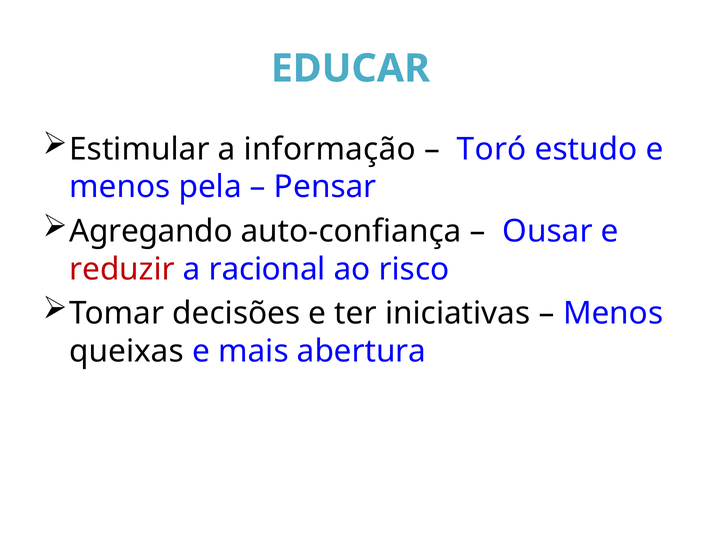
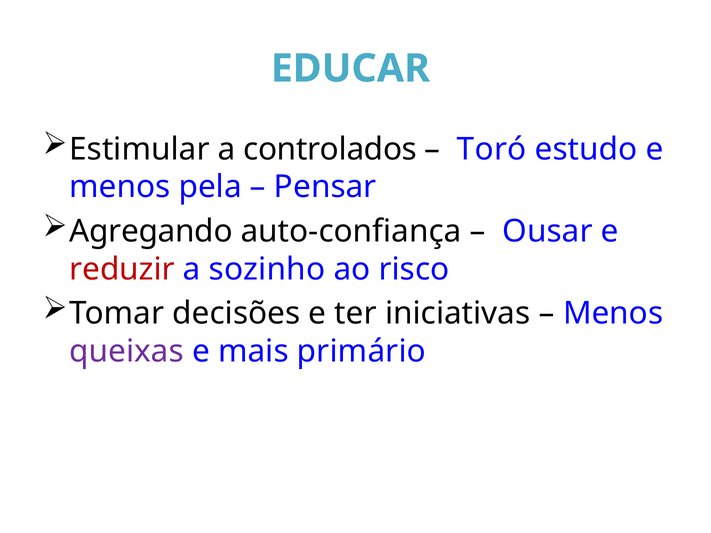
informação: informação -> controlados
racional: racional -> sozinho
queixas colour: black -> purple
abertura: abertura -> primário
